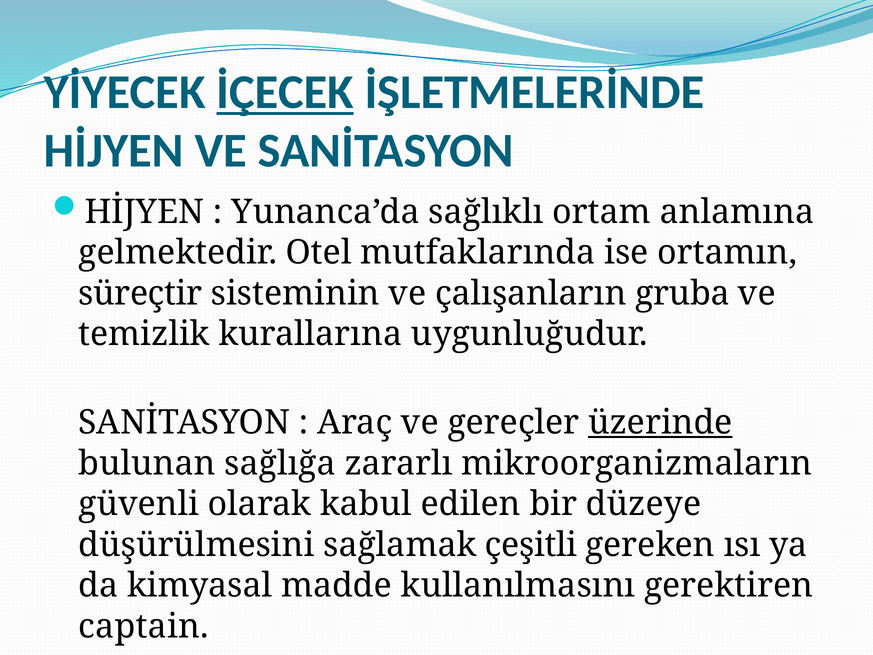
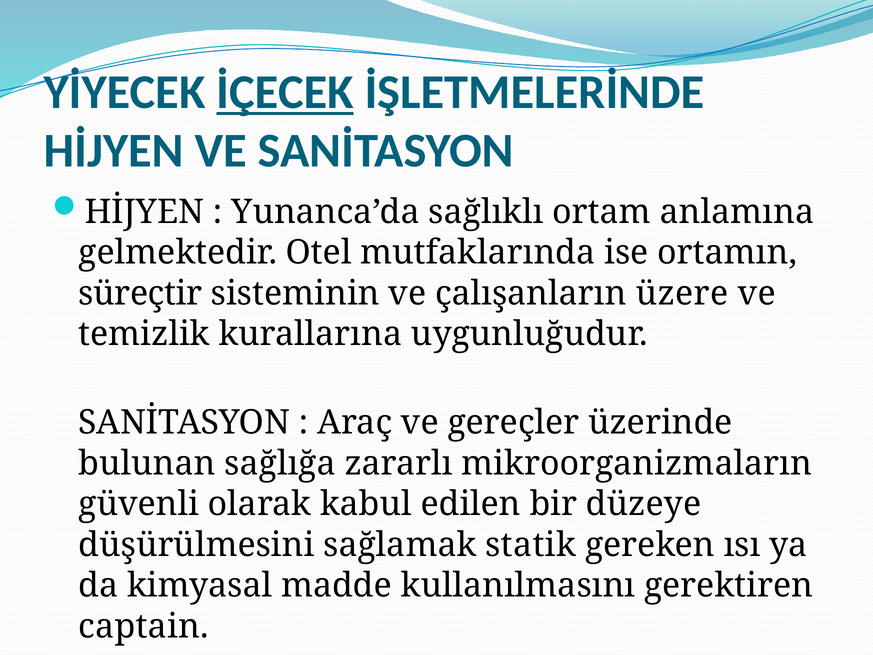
gruba: gruba -> üzere
üzerinde underline: present -> none
çeşitli: çeşitli -> statik
